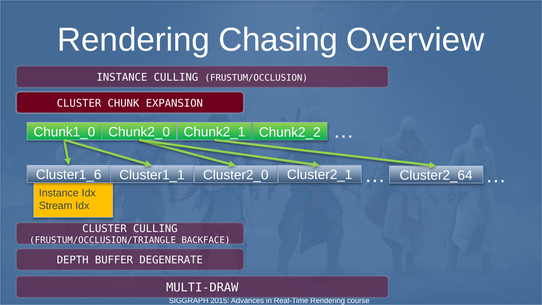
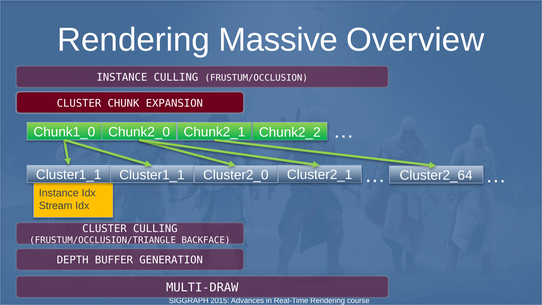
Chasing: Chasing -> Massive
Cluster1_6 at (69, 175): Cluster1_6 -> Cluster1_1
DEGENERATE: DEGENERATE -> GENERATION
